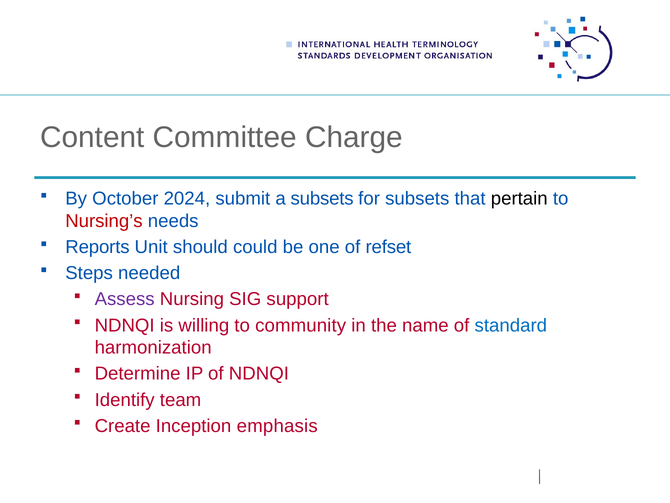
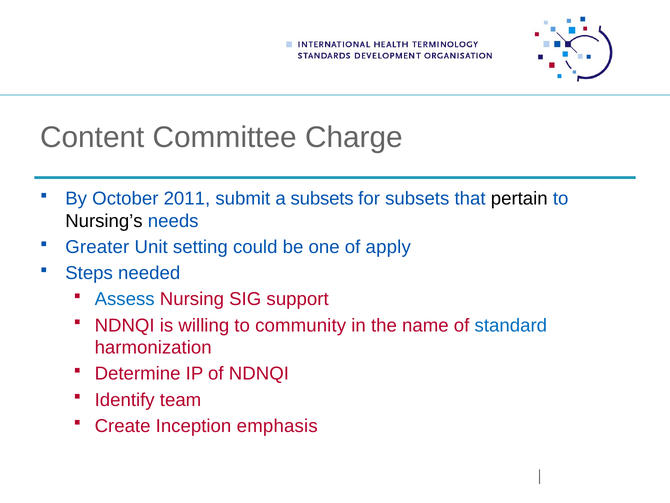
2024: 2024 -> 2011
Nursing’s colour: red -> black
Reports: Reports -> Greater
should: should -> setting
refset: refset -> apply
Assess colour: purple -> blue
